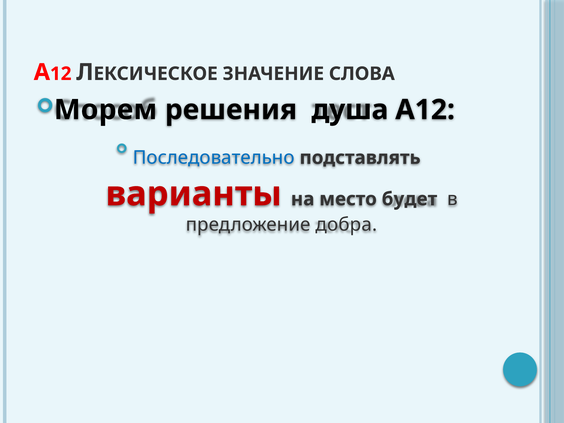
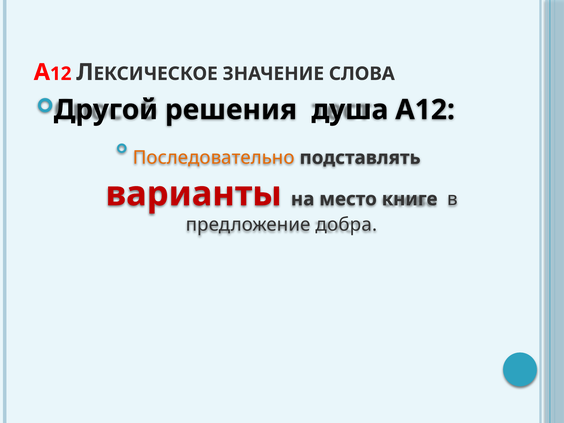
Морем: Морем -> Другой
Последовательно colour: blue -> orange
будет: будет -> книге
